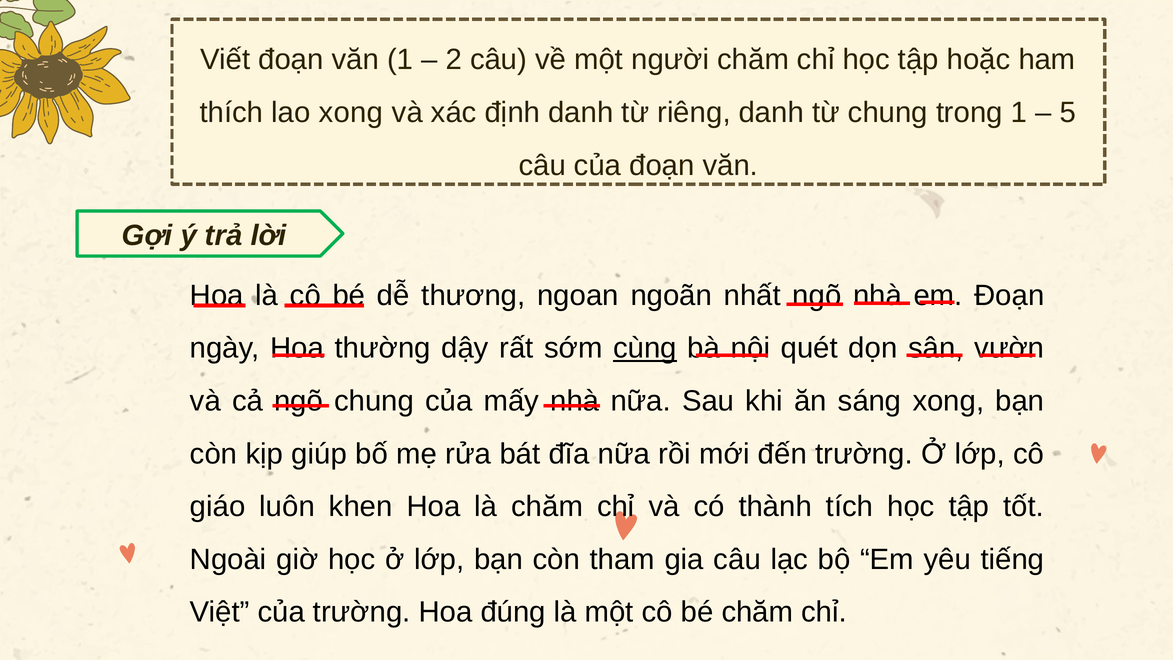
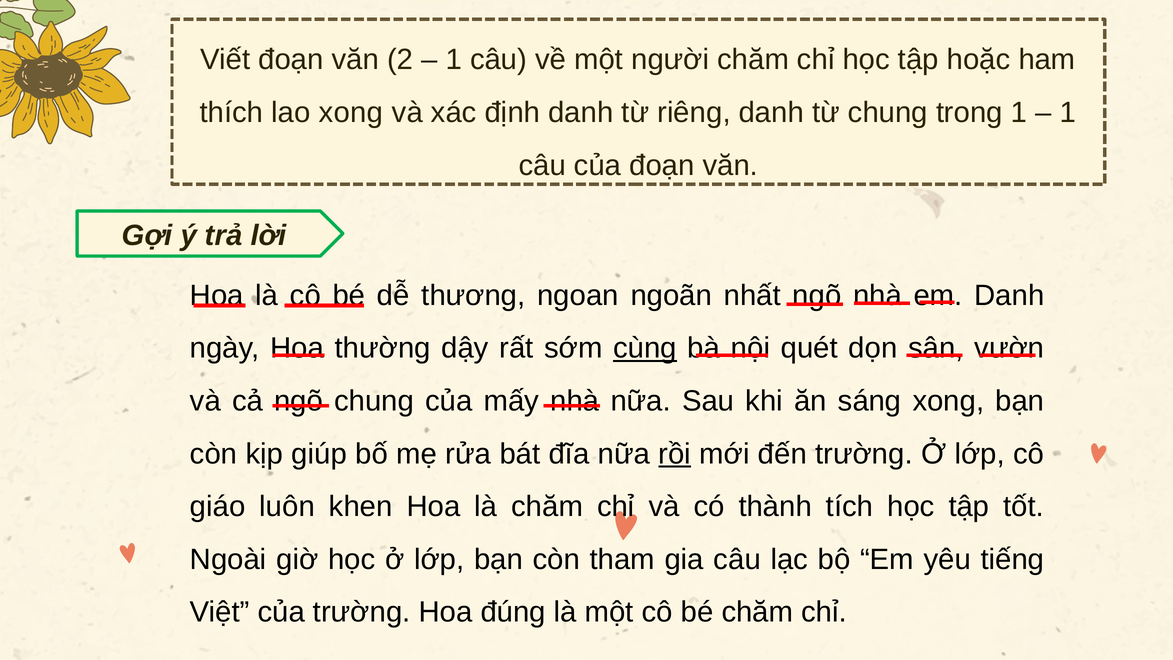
văn 1: 1 -> 2
2 at (454, 60): 2 -> 1
5 at (1068, 113): 5 -> 1
em Đoạn: Đoạn -> Danh
rồi underline: none -> present
